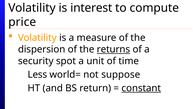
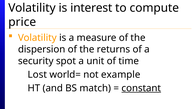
returns underline: present -> none
Less: Less -> Lost
suppose: suppose -> example
return: return -> match
